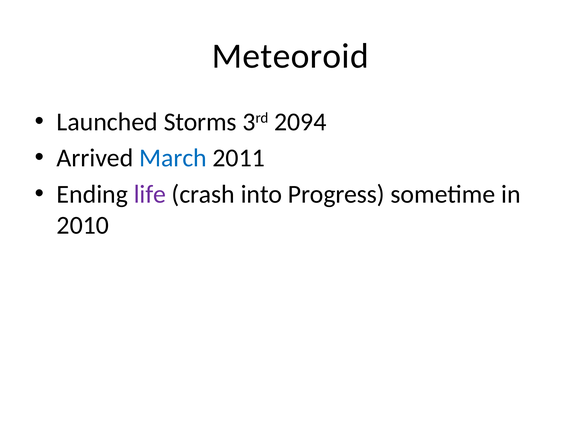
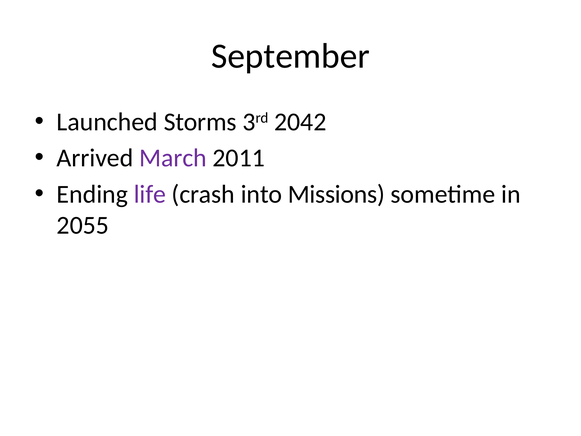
Meteoroid: Meteoroid -> September
2094: 2094 -> 2042
March colour: blue -> purple
Progress: Progress -> Missions
2010: 2010 -> 2055
